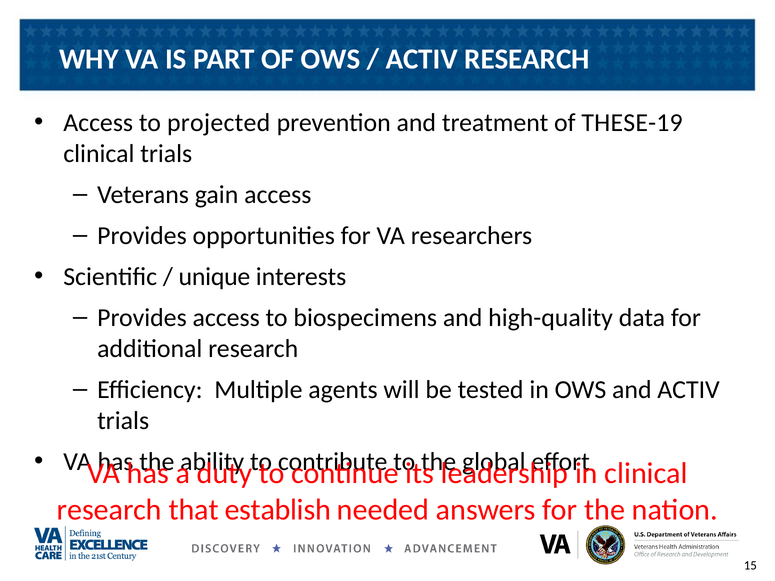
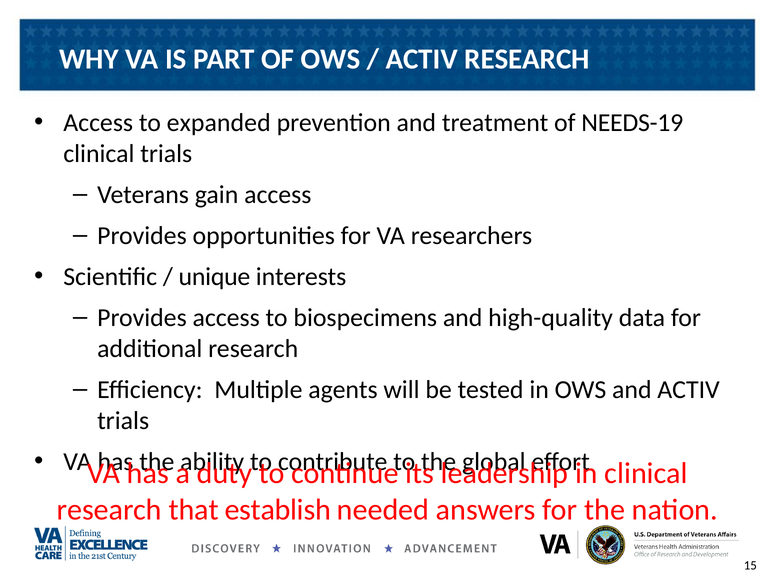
projected: projected -> expanded
THESE-19: THESE-19 -> NEEDS-19
